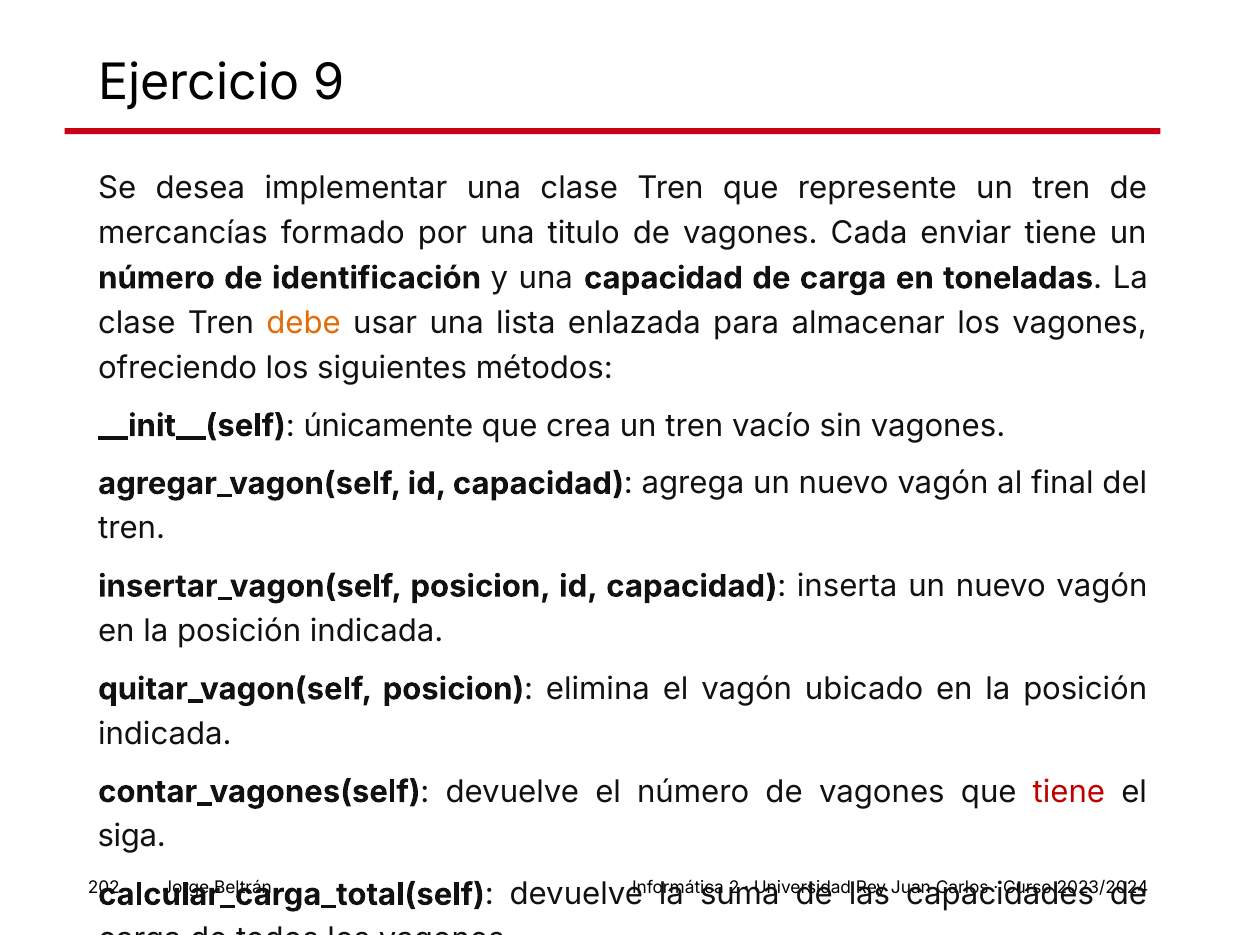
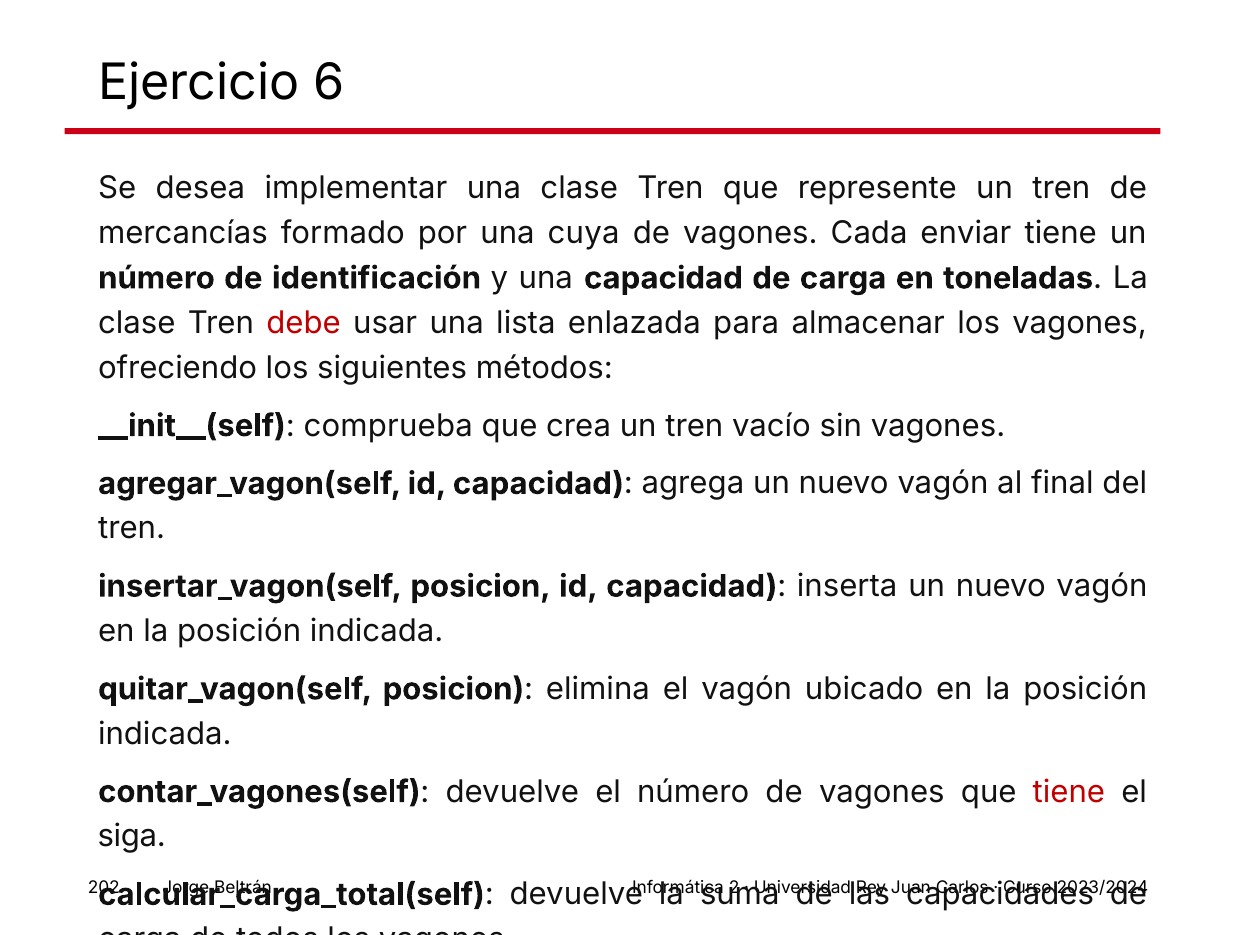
9: 9 -> 6
titulo: titulo -> cuya
debe colour: orange -> red
únicamente: únicamente -> comprueba
